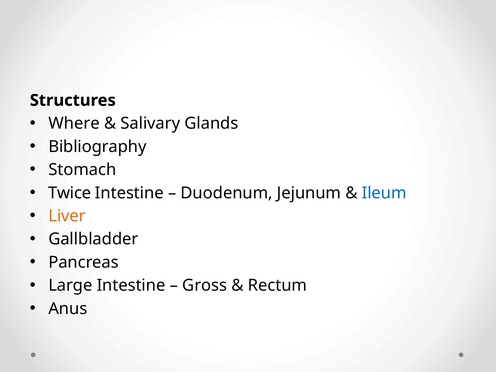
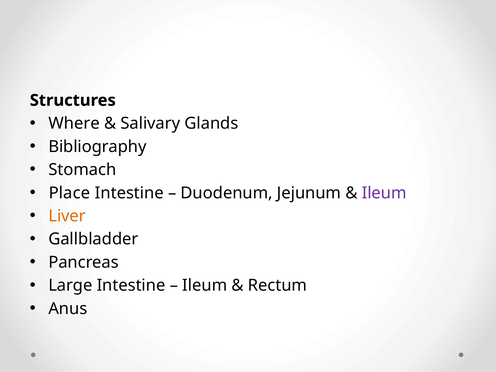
Twice: Twice -> Place
Ileum at (384, 193) colour: blue -> purple
Gross at (205, 285): Gross -> Ileum
